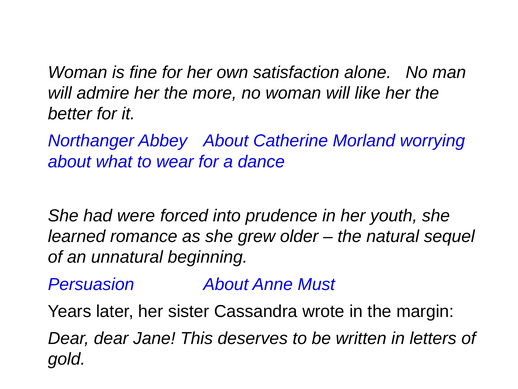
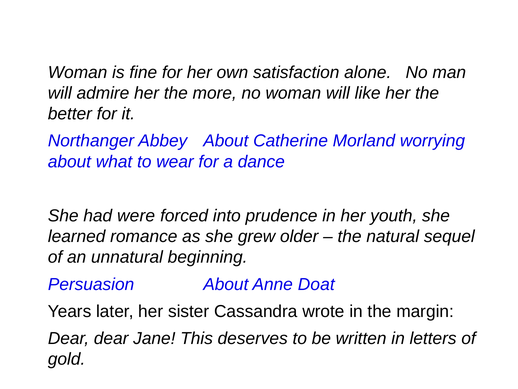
Must: Must -> Doat
